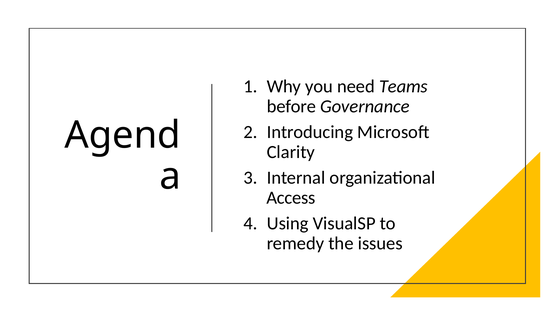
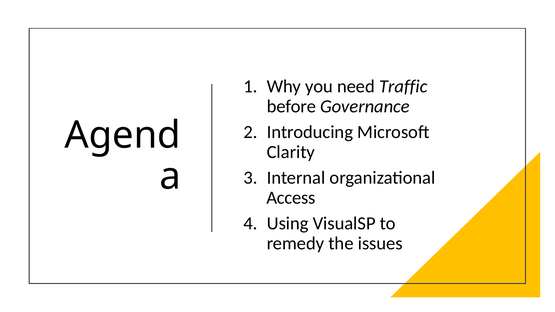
Teams: Teams -> Traffic
